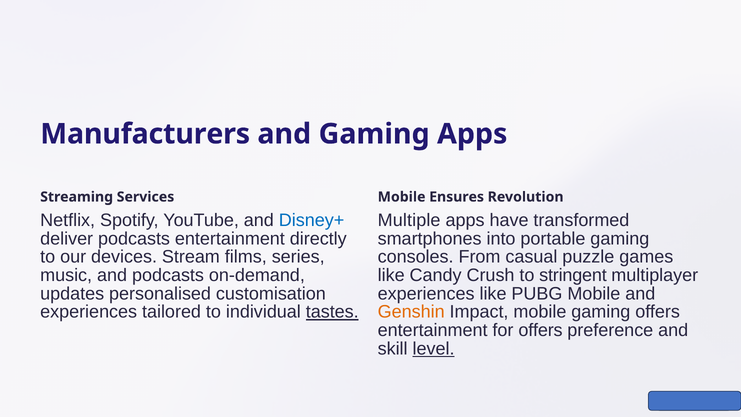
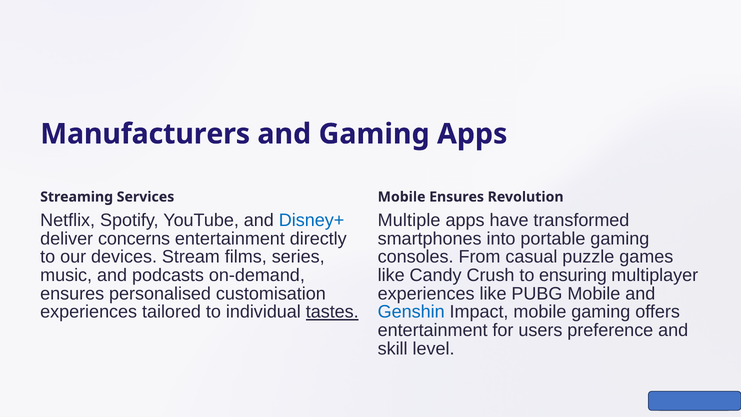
deliver podcasts: podcasts -> concerns
stringent: stringent -> ensuring
updates at (72, 294): updates -> ensures
Genshin colour: orange -> blue
for offers: offers -> users
level underline: present -> none
